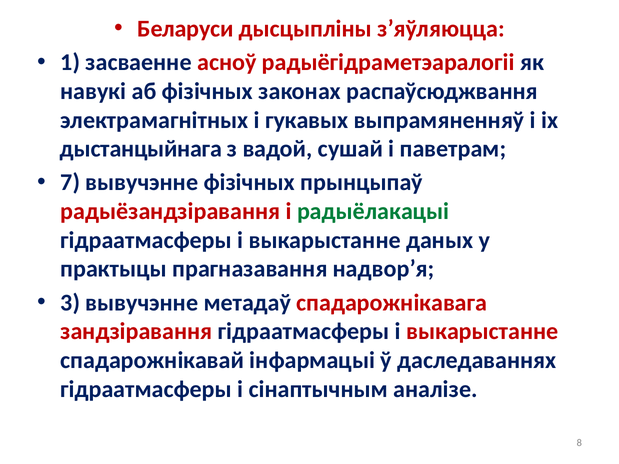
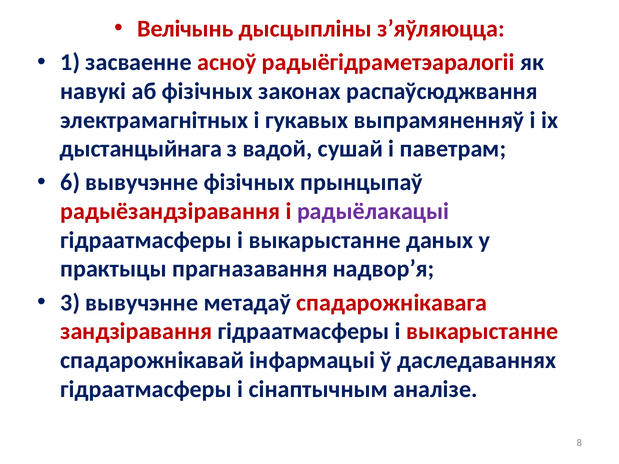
Беларуси: Беларуси -> Велічынь
7: 7 -> 6
радыёлакацыі colour: green -> purple
